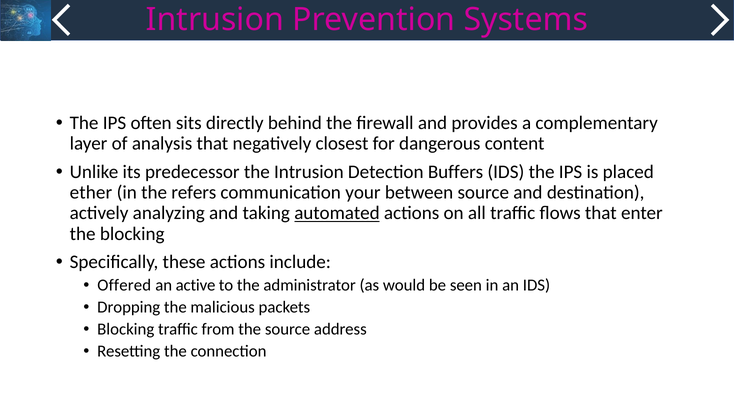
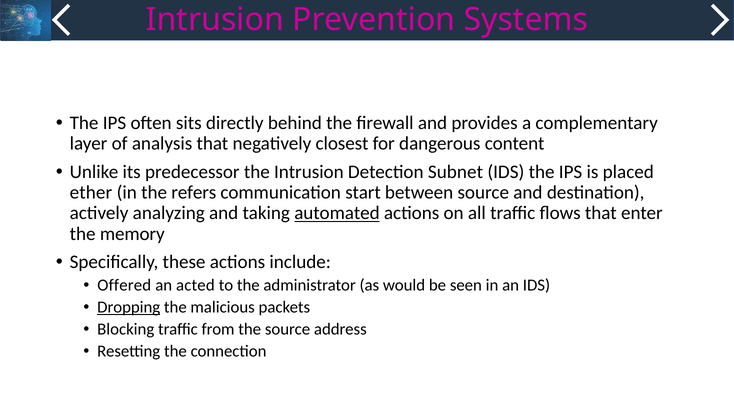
Buffers: Buffers -> Subnet
your: your -> start
the blocking: blocking -> memory
active: active -> acted
Dropping underline: none -> present
